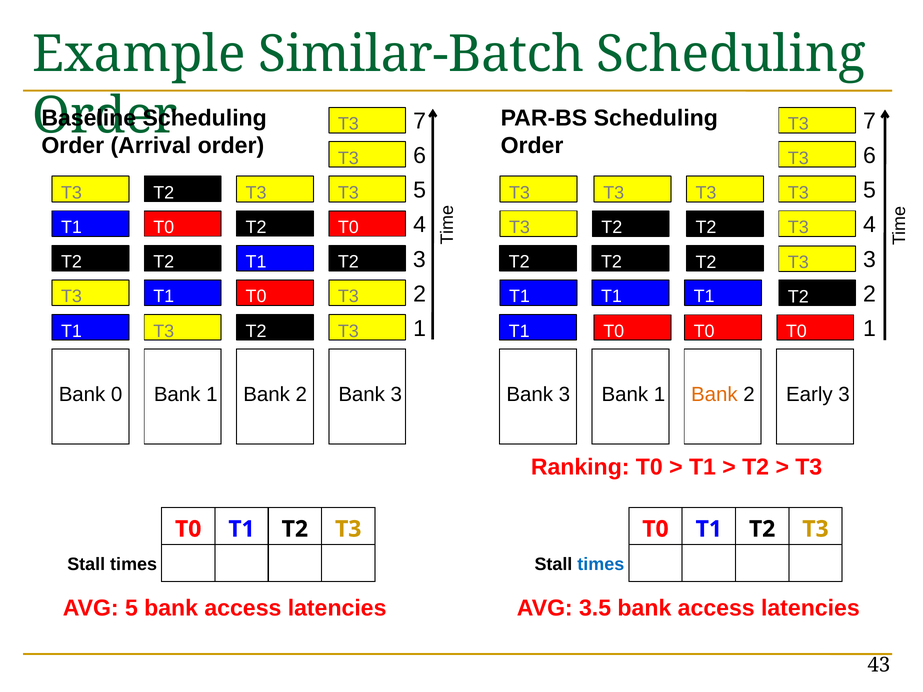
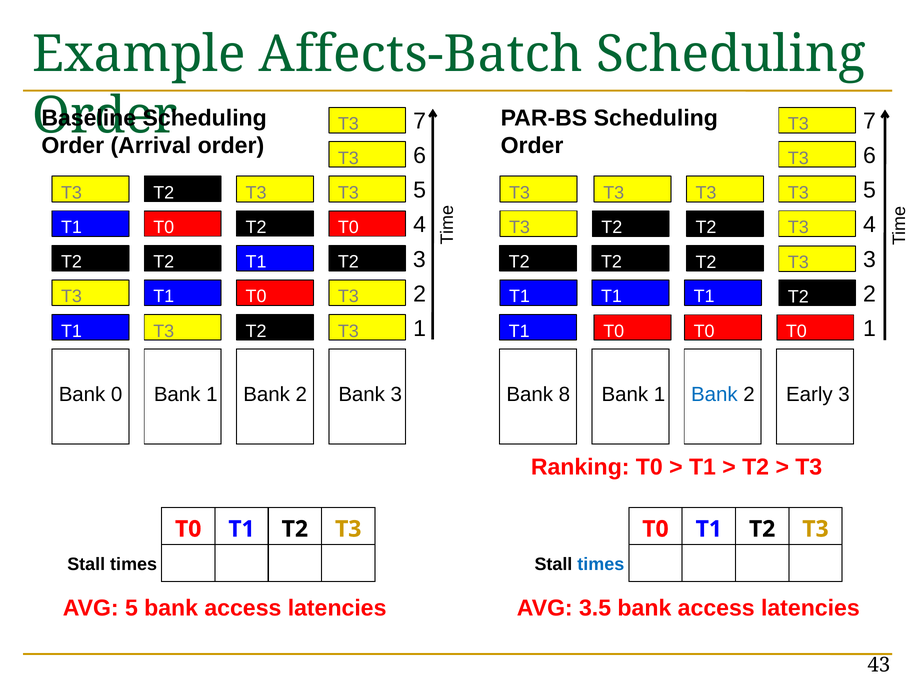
Similar-Batch: Similar-Batch -> Affects-Batch
3 at (564, 395): 3 -> 8
Bank at (714, 395) colour: orange -> blue
